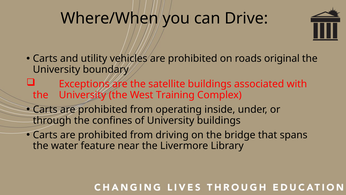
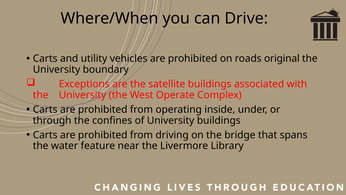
Training: Training -> Operate
